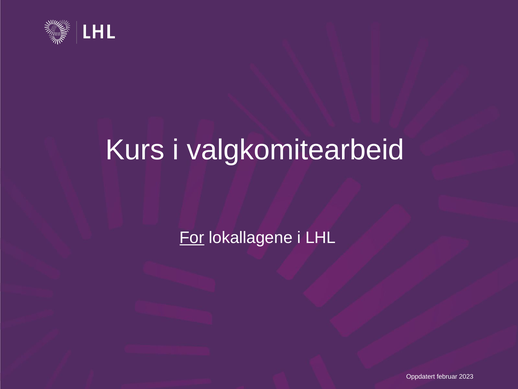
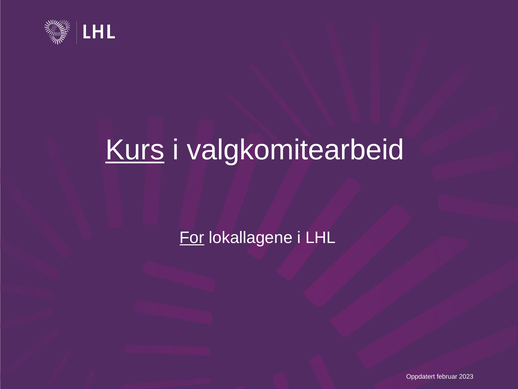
Kurs underline: none -> present
